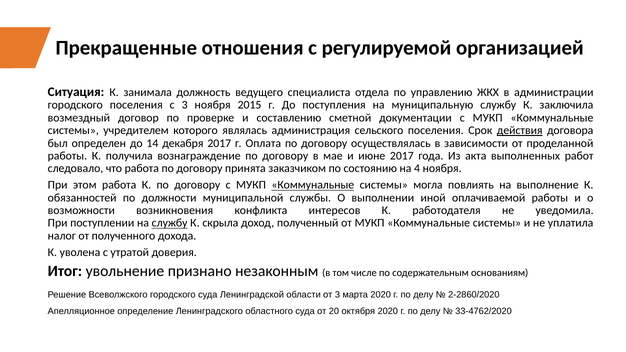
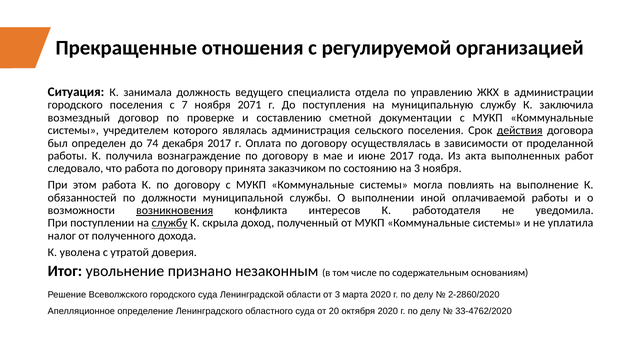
с 3: 3 -> 7
2015: 2015 -> 2071
14: 14 -> 74
на 4: 4 -> 3
Коммунальные at (313, 185) underline: present -> none
возникновения underline: none -> present
